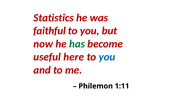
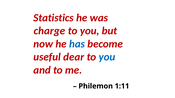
faithful: faithful -> charge
has colour: green -> blue
here: here -> dear
